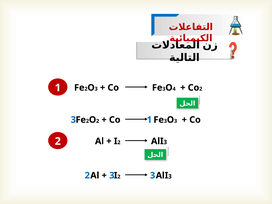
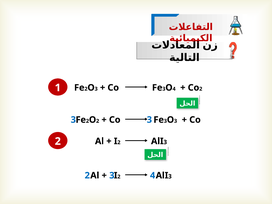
1 at (149, 120): 1 -> 3
2 3: 3 -> 4
